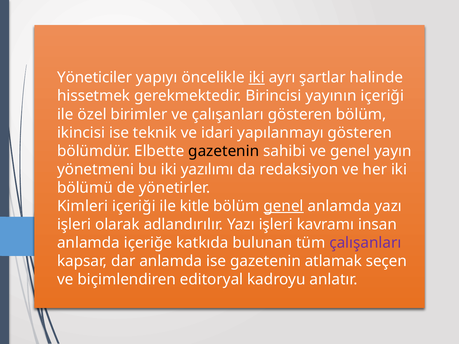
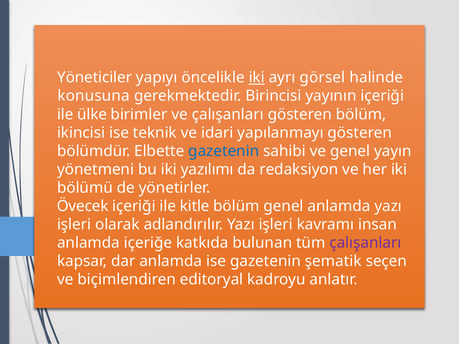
şartlar: şartlar -> görsel
hissetmek: hissetmek -> konusuna
özel: özel -> ülke
gazetenin at (224, 151) colour: black -> blue
Kimleri: Kimleri -> Övecek
genel at (284, 206) underline: present -> none
atlamak: atlamak -> şematik
